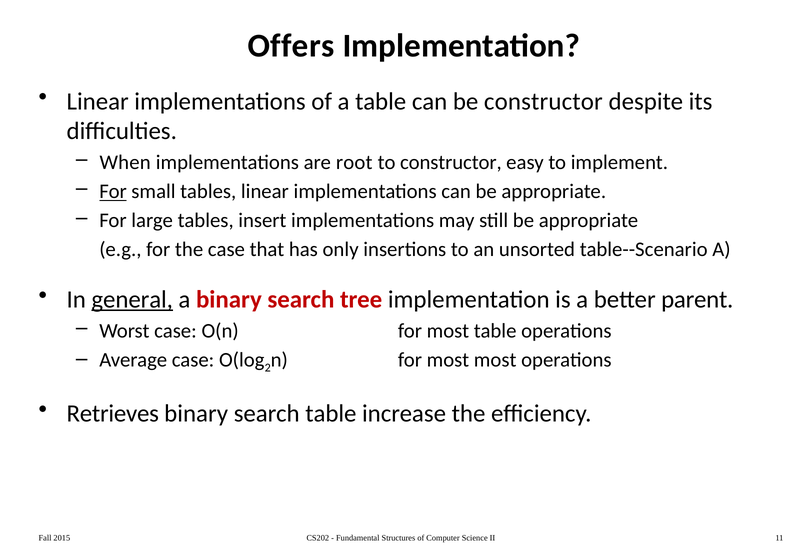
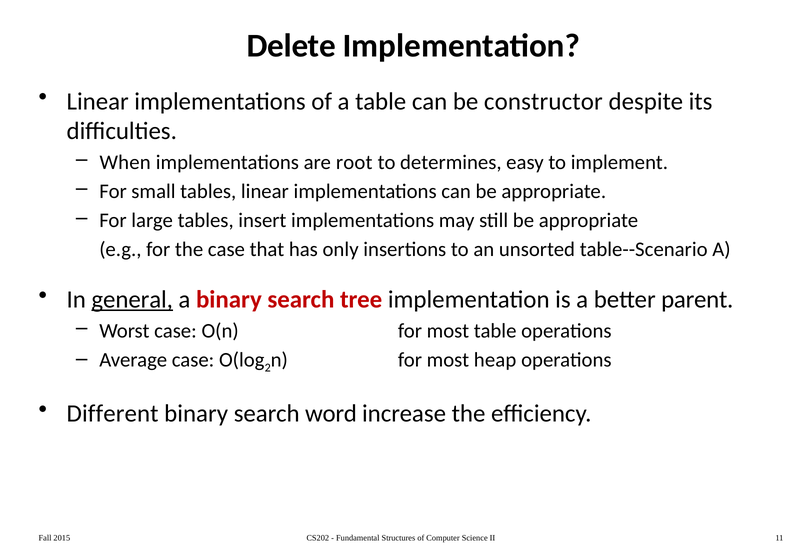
Offers: Offers -> Delete
to constructor: constructor -> determines
For at (113, 191) underline: present -> none
most most: most -> heap
Retrieves: Retrieves -> Different
search table: table -> word
